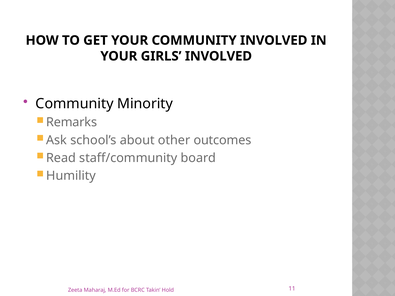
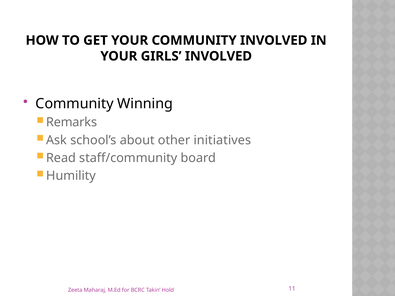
Minority: Minority -> Winning
outcomes: outcomes -> initiatives
